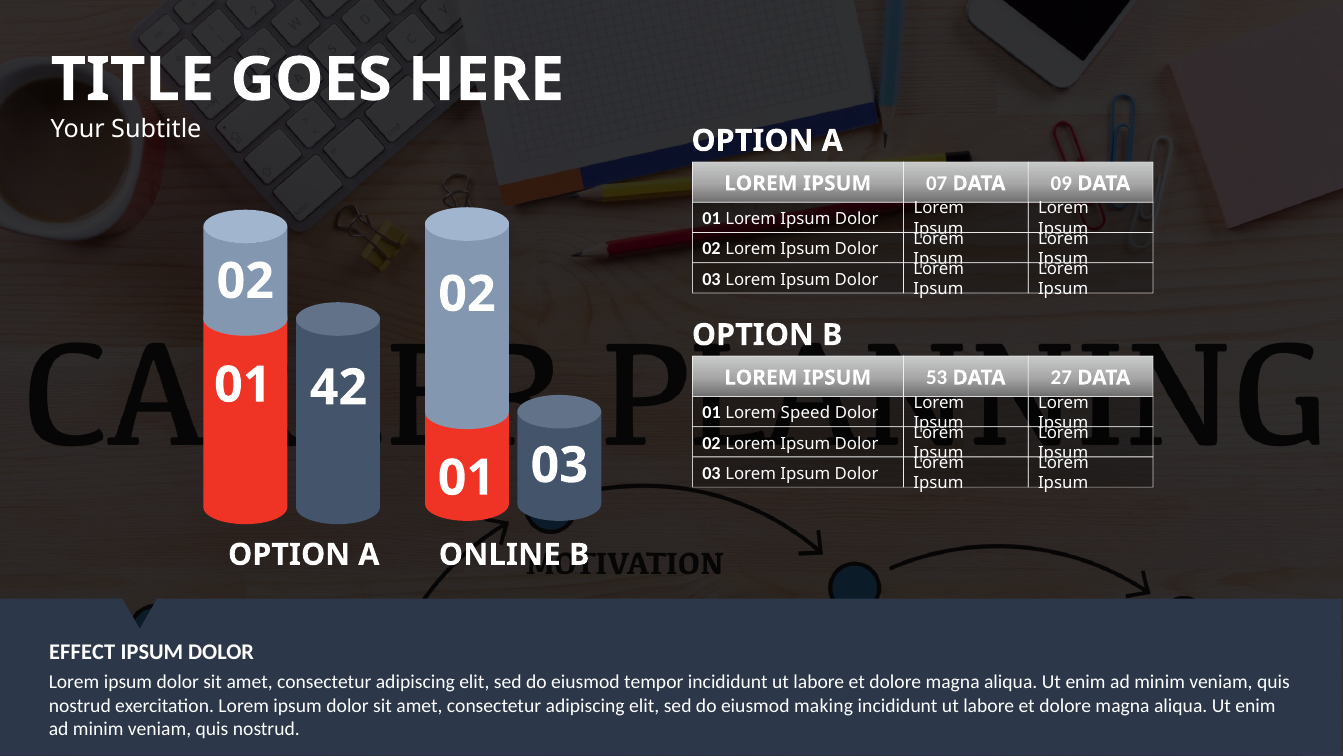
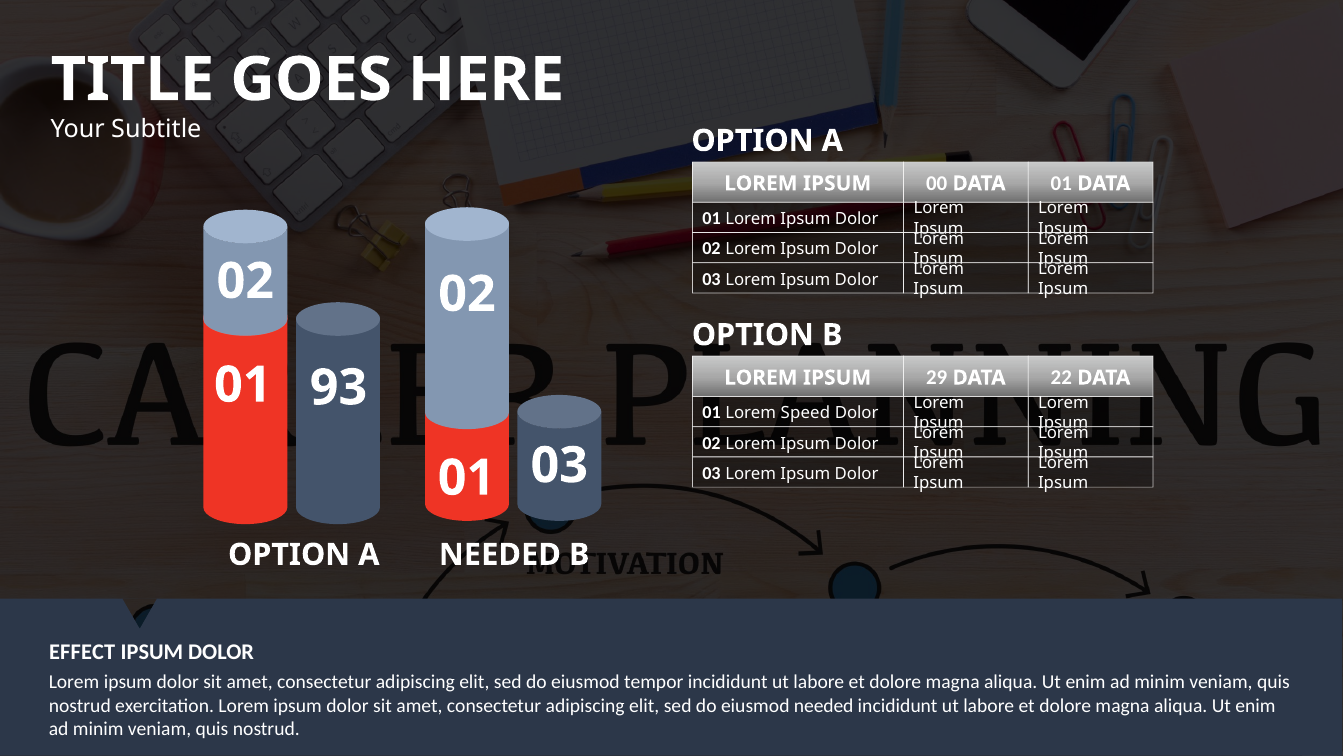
07: 07 -> 00
09 at (1061, 183): 09 -> 01
53: 53 -> 29
27: 27 -> 22
42: 42 -> 93
A ONLINE: ONLINE -> NEEDED
eiusmod making: making -> needed
